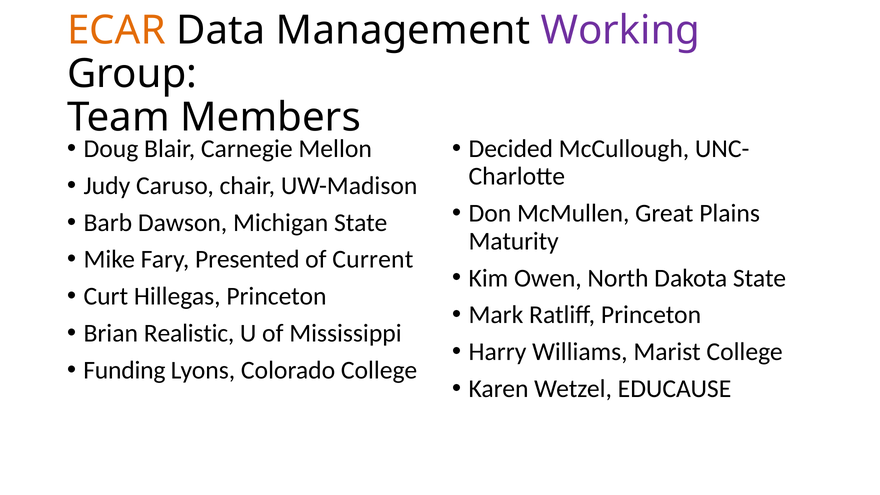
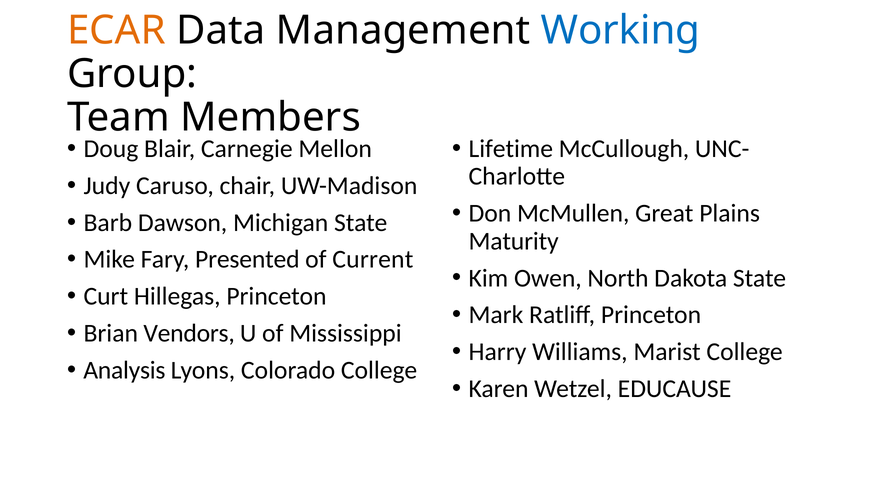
Working colour: purple -> blue
Decided: Decided -> Lifetime
Realistic: Realistic -> Vendors
Funding: Funding -> Analysis
